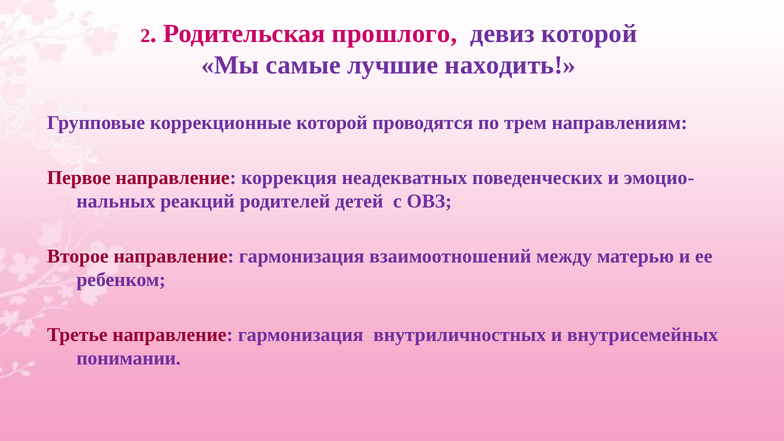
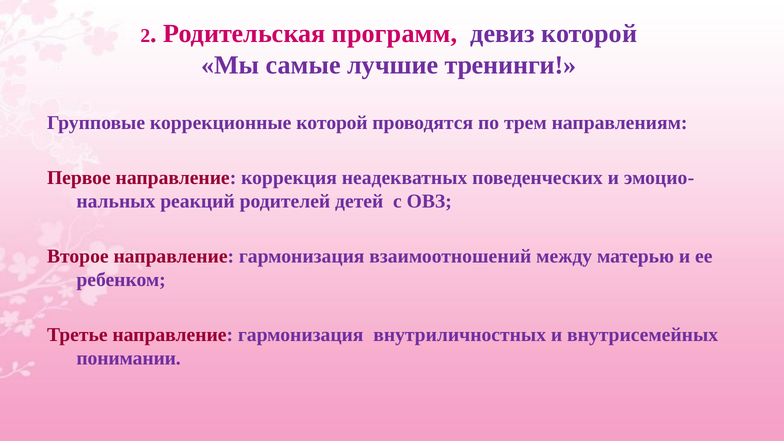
прошлого: прошлого -> программ
находить: находить -> тренинги
